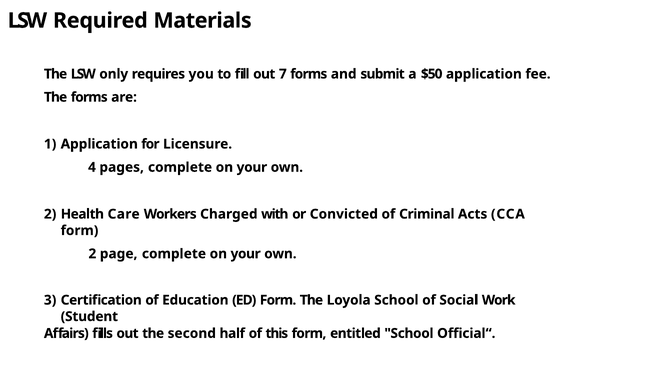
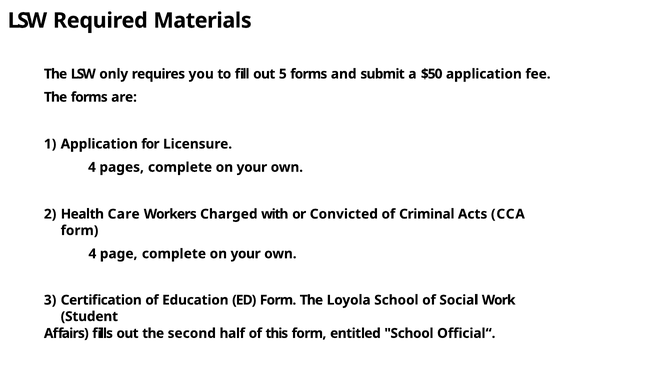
7: 7 -> 5
2 at (92, 254): 2 -> 4
